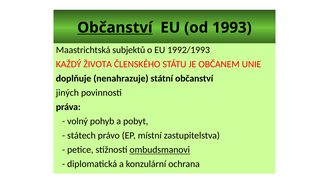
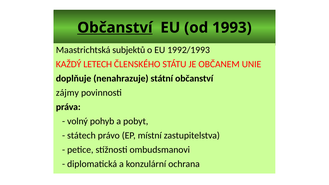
ŽIVOTA: ŽIVOTA -> LETECH
jiných: jiných -> zájmy
ombudsmanovi underline: present -> none
